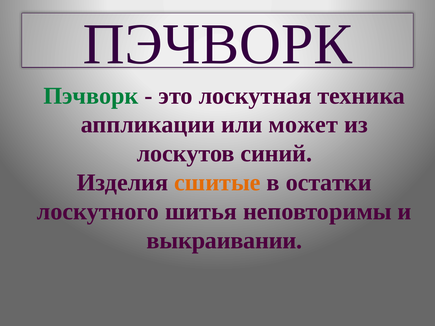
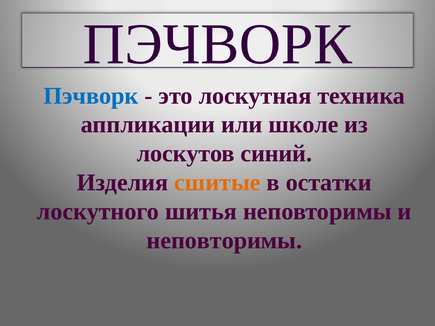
Пэчворк at (91, 96) colour: green -> blue
может: может -> школе
выкраивании at (224, 241): выкраивании -> неповторимы
